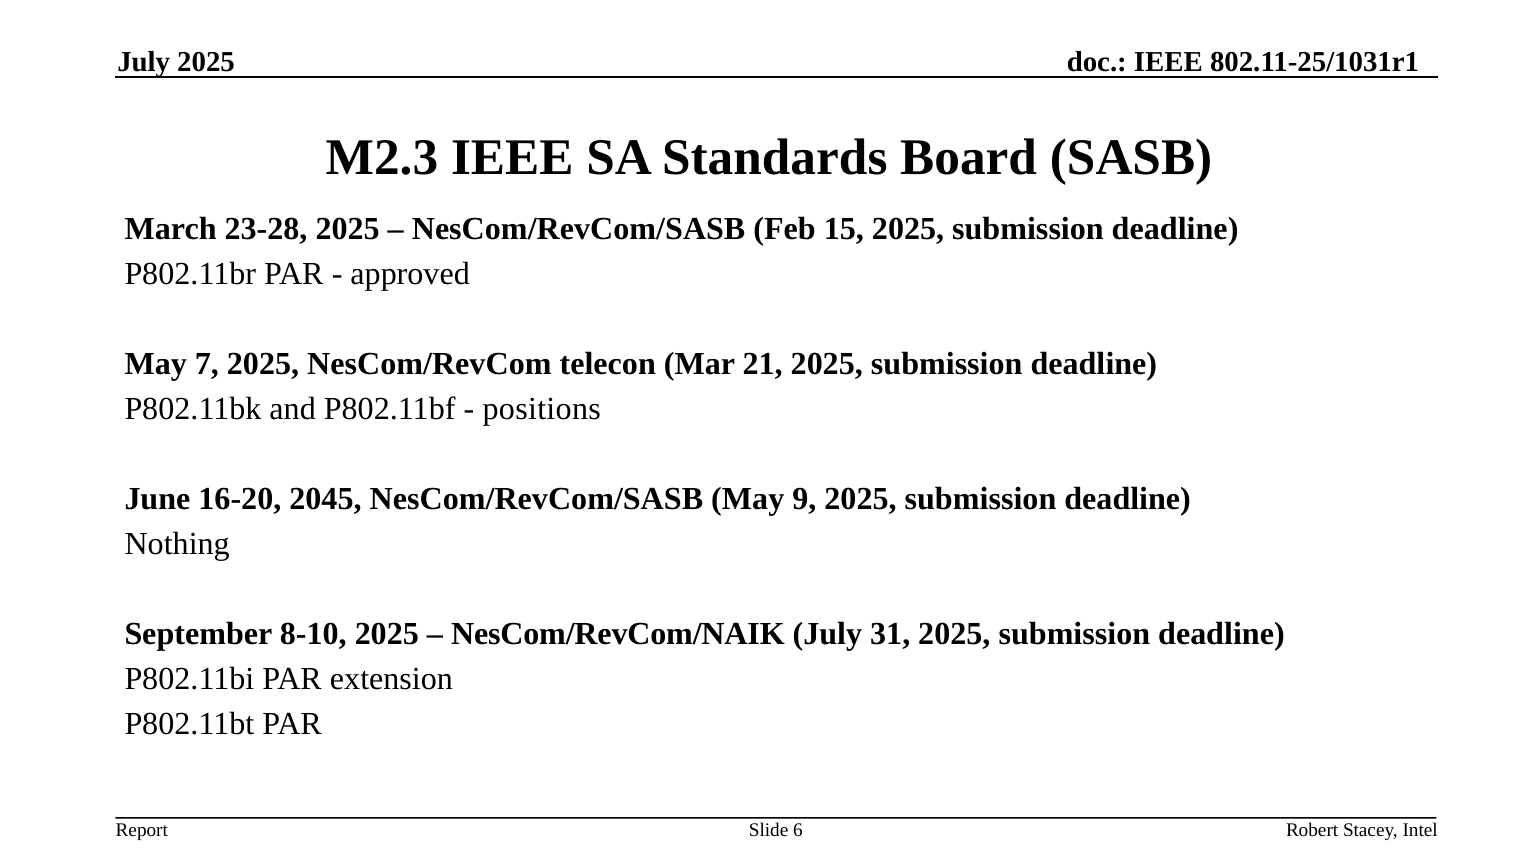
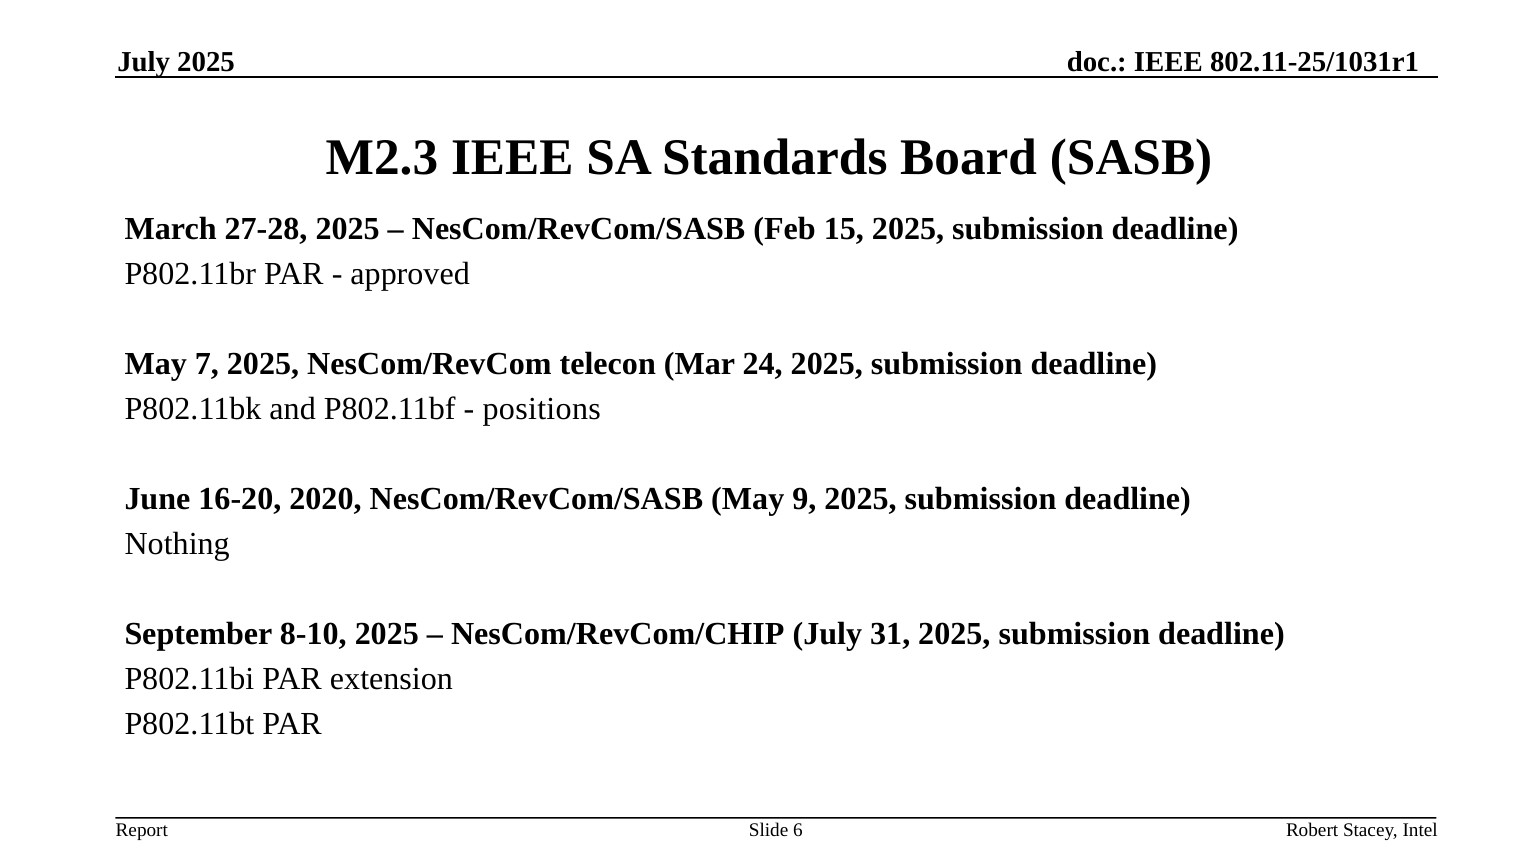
23-28: 23-28 -> 27-28
21: 21 -> 24
2045: 2045 -> 2020
NesCom/RevCom/NAIK: NesCom/RevCom/NAIK -> NesCom/RevCom/CHIP
